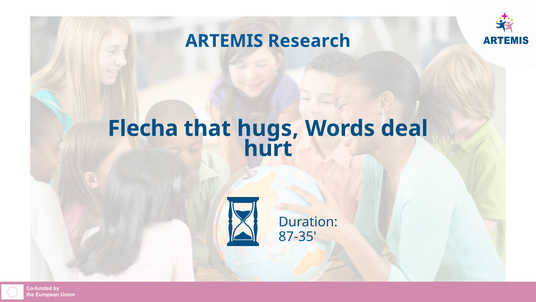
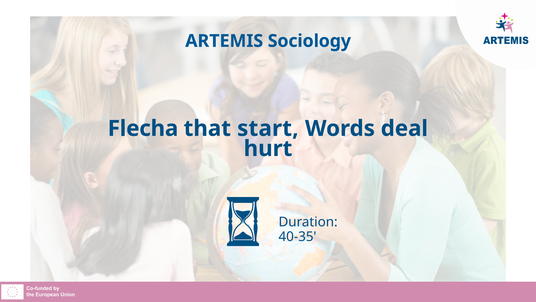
Research: Research -> Sociology
hugs: hugs -> start
87-35: 87-35 -> 40-35
